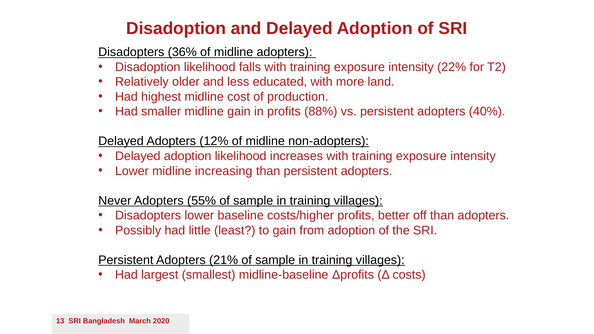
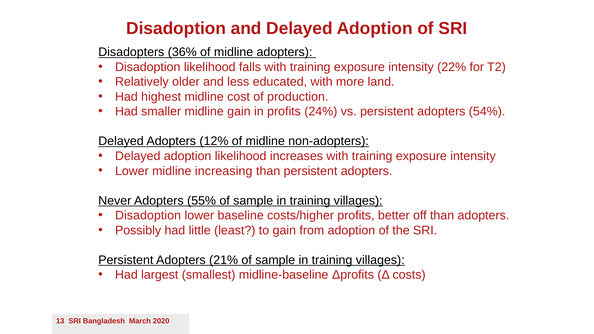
88%: 88% -> 24%
40%: 40% -> 54%
Disadopters at (148, 216): Disadopters -> Disadoption
